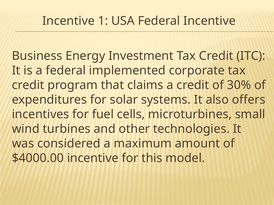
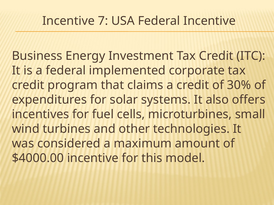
1: 1 -> 7
